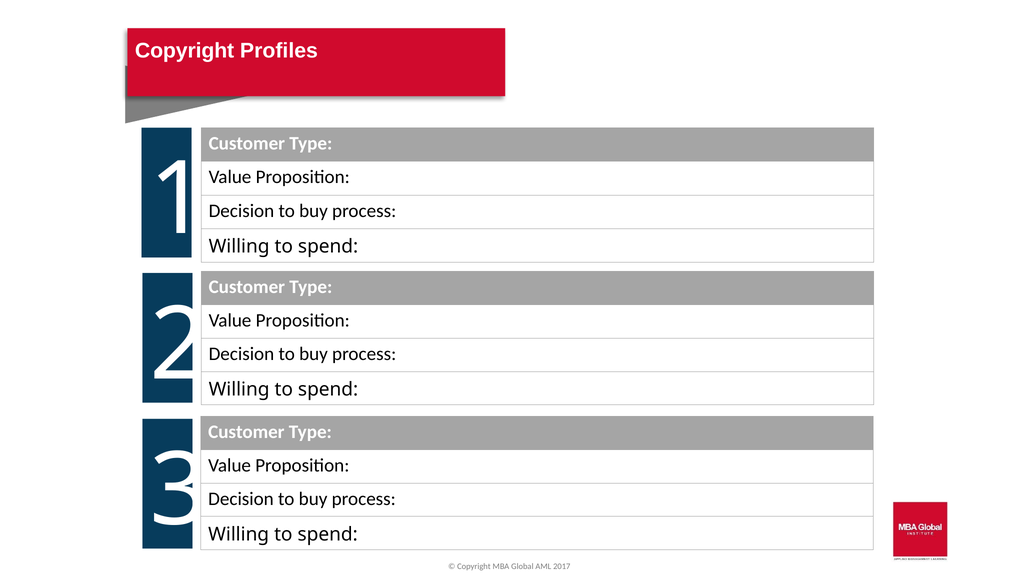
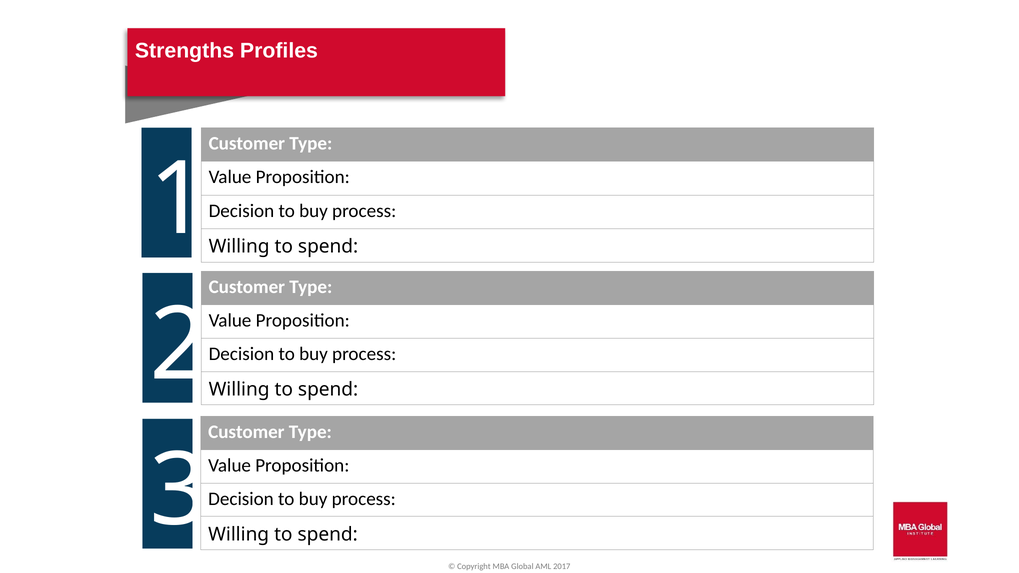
Copyright at (185, 51): Copyright -> Strengths
